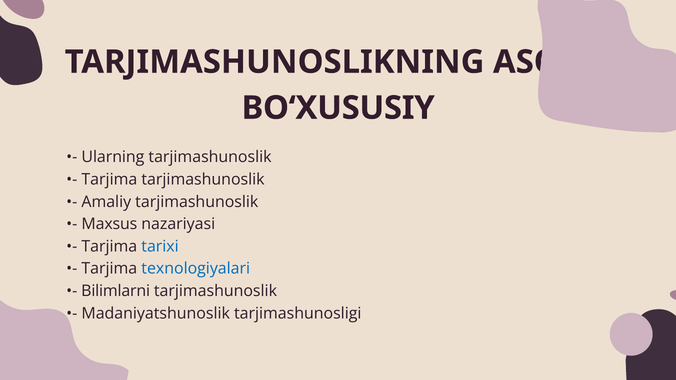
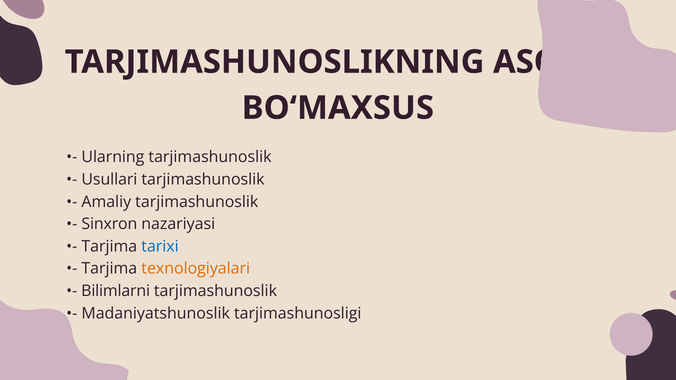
BO‘XUSUSIY: BO‘XUSUSIY -> BO‘MAXSUS
Tarjima at (109, 180): Tarjima -> Usullari
Maxsus: Maxsus -> Sinxron
texnologiyalari colour: blue -> orange
